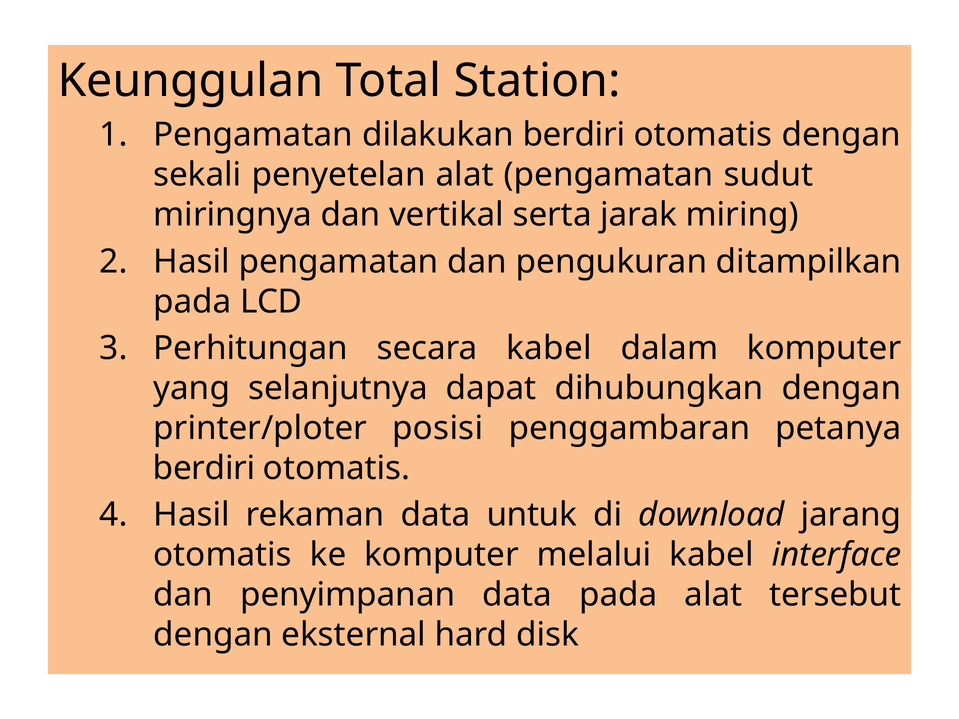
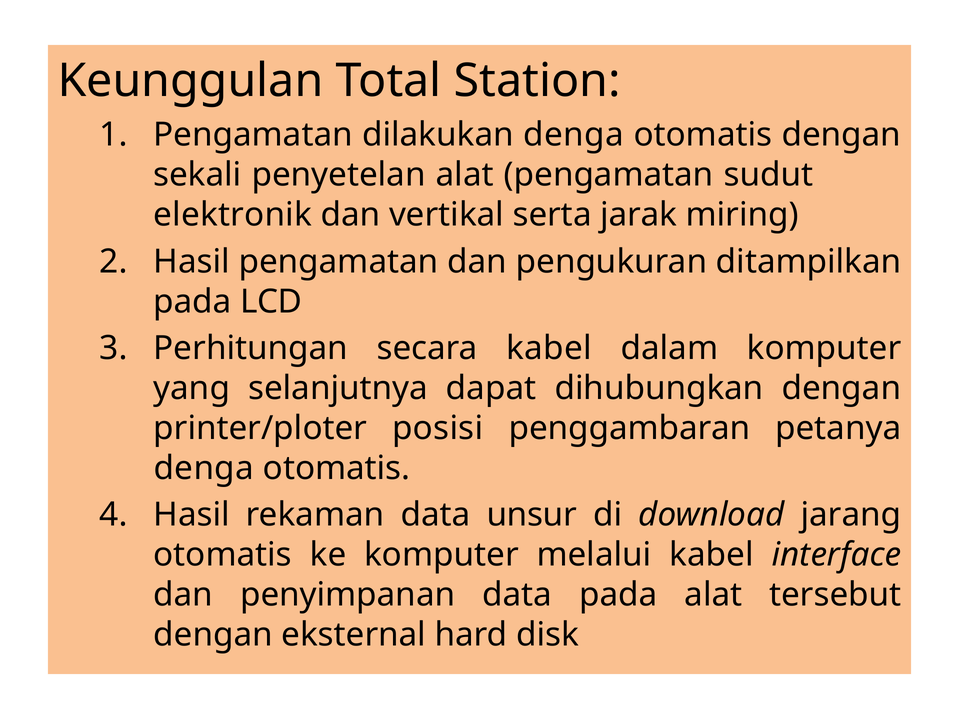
dilakukan berdiri: berdiri -> denga
miringnya: miringnya -> elektronik
berdiri at (204, 468): berdiri -> denga
untuk: untuk -> unsur
